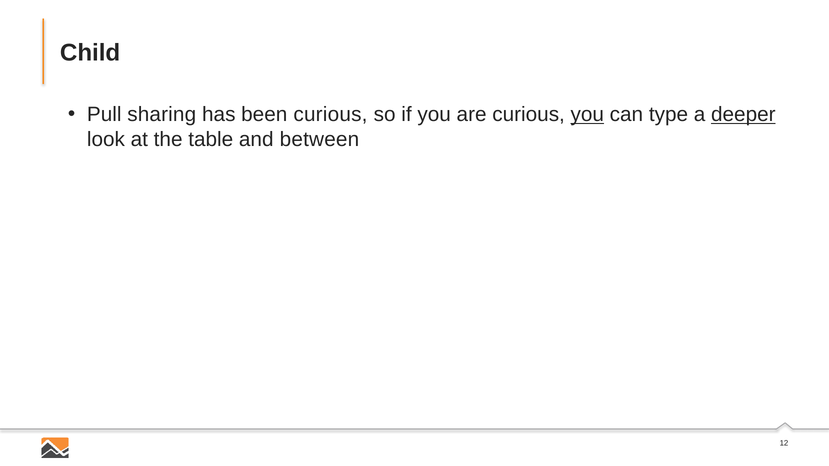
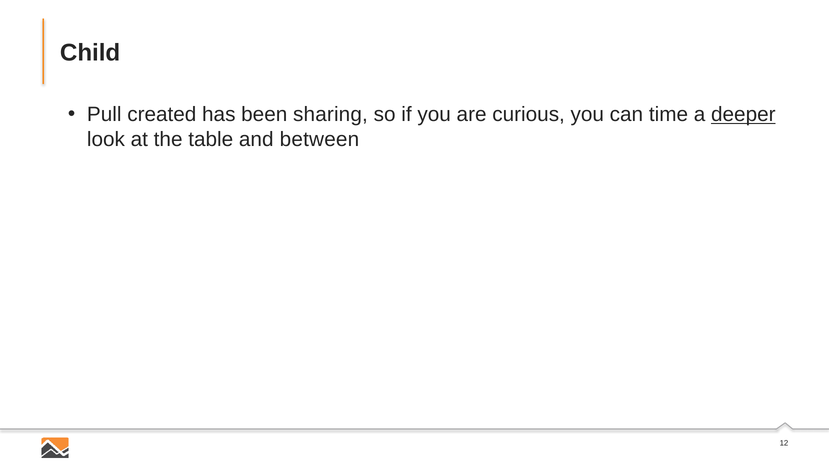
sharing: sharing -> created
been curious: curious -> sharing
you at (587, 115) underline: present -> none
type: type -> time
